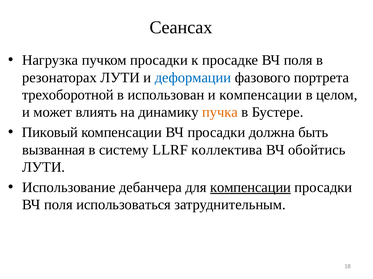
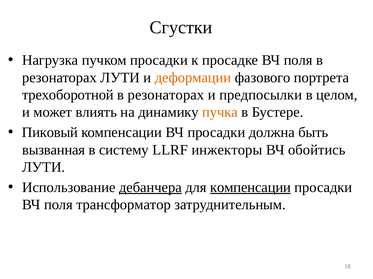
Сеансах: Сеансах -> Сгустки
деформации colour: blue -> orange
использован at (166, 95): использован -> резонаторах
и компенсации: компенсации -> предпосылки
коллектива: коллектива -> инжекторы
дебанчера underline: none -> present
использоваться: использоваться -> трансформатор
